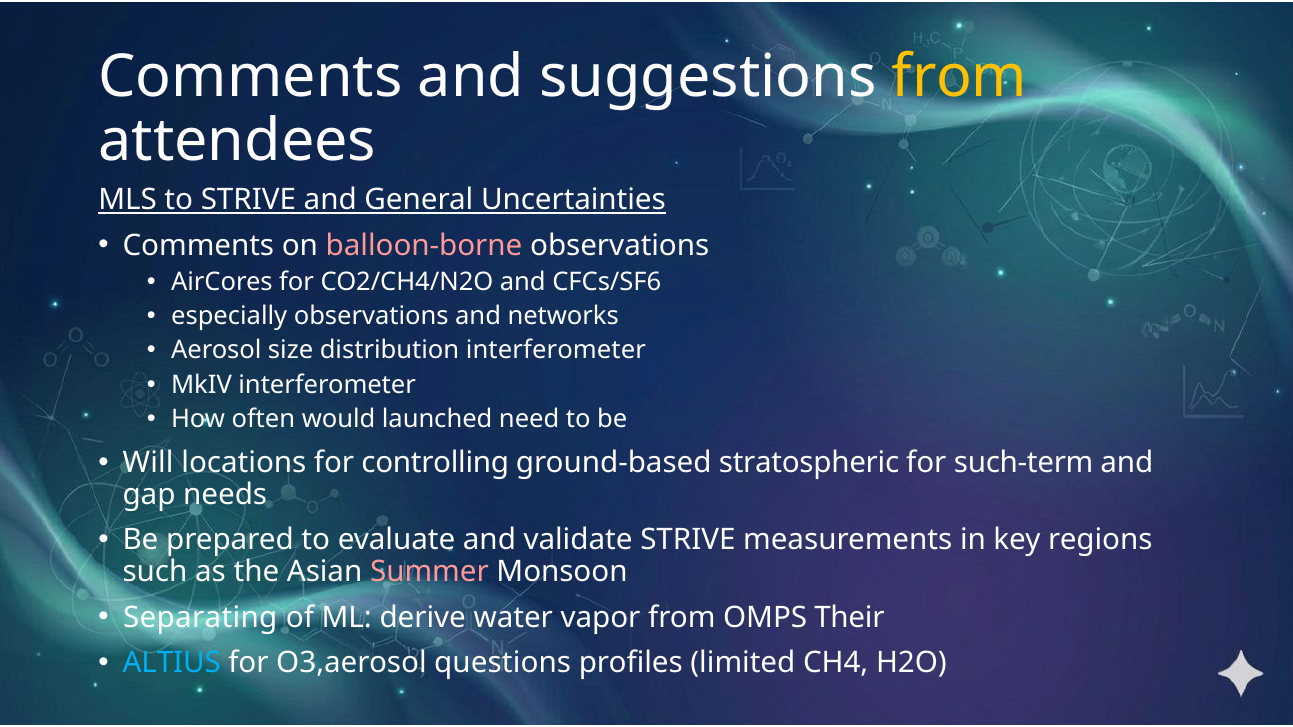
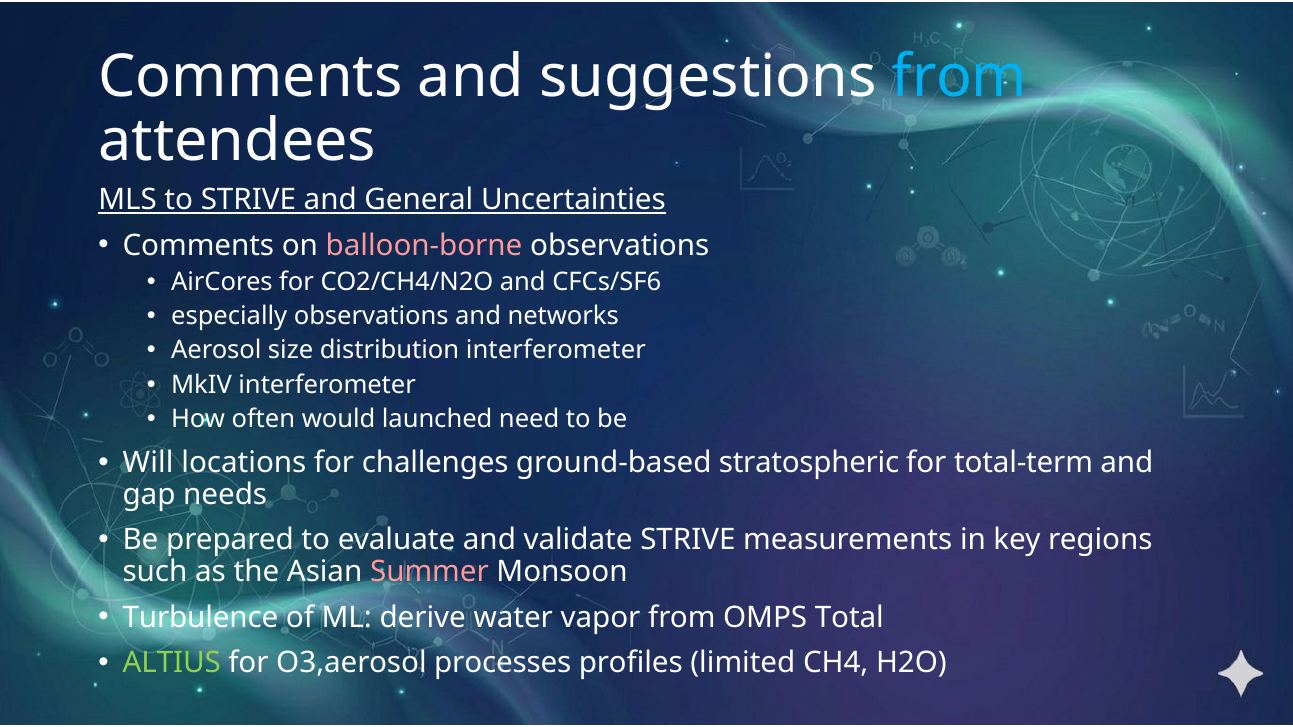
from at (960, 77) colour: yellow -> light blue
controlling: controlling -> challenges
such-term: such-term -> total-term
Separating: Separating -> Turbulence
Their: Their -> Total
ALTIUS colour: light blue -> light green
questions: questions -> processes
